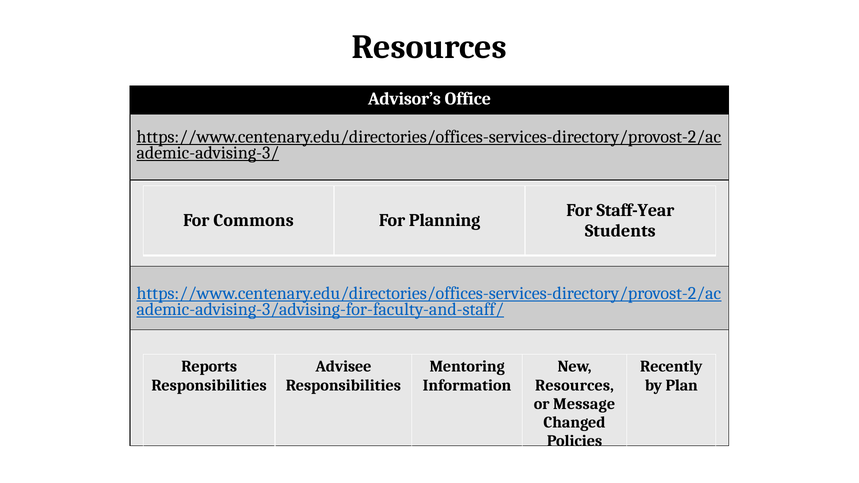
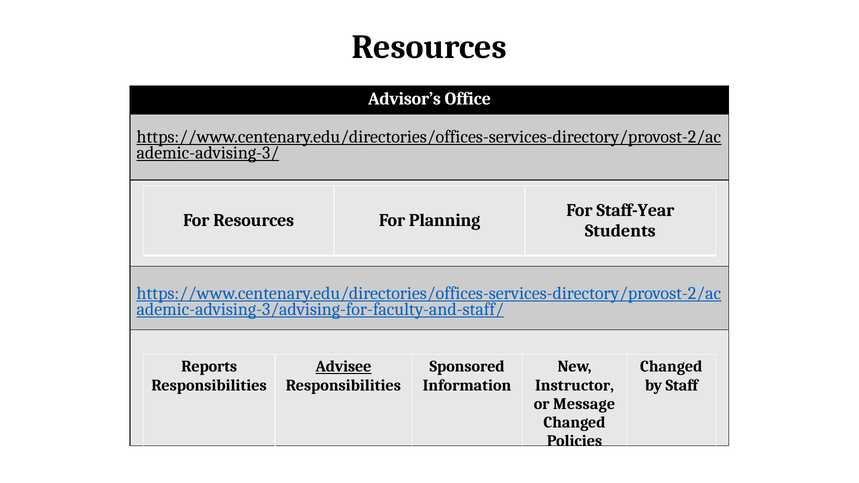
For Commons: Commons -> Resources
Advisee underline: none -> present
Mentoring: Mentoring -> Sponsored
Recently at (671, 367): Recently -> Changed
Resources at (574, 385): Resources -> Instructor
Plan: Plan -> Staff
